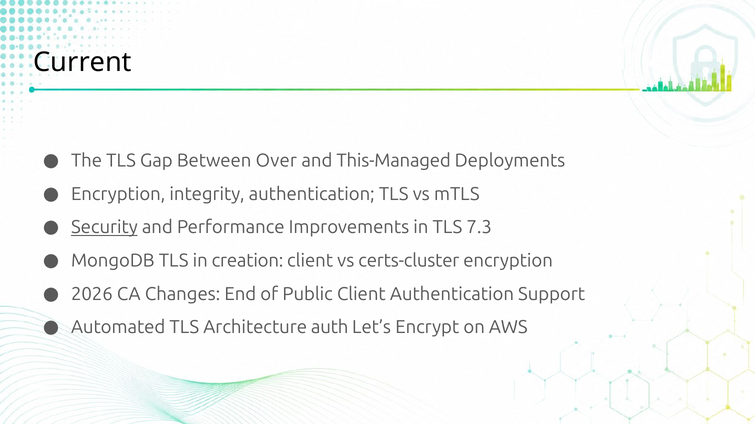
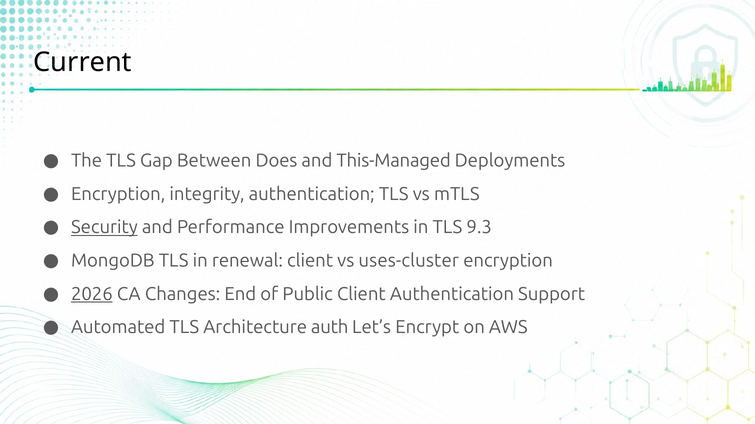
Over: Over -> Does
7.3: 7.3 -> 9.3
creation: creation -> renewal
certs-cluster: certs-cluster -> uses-cluster
2026 underline: none -> present
